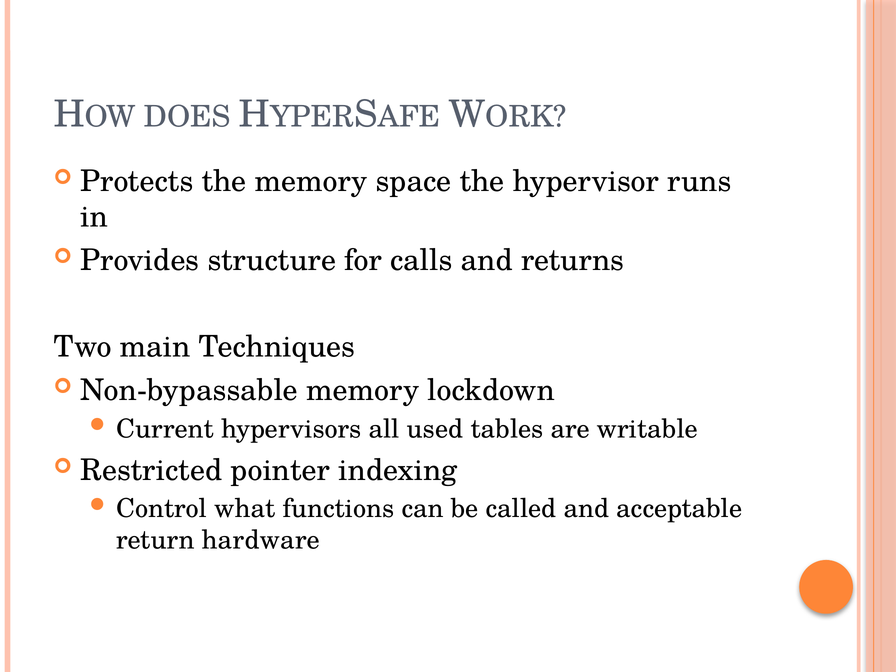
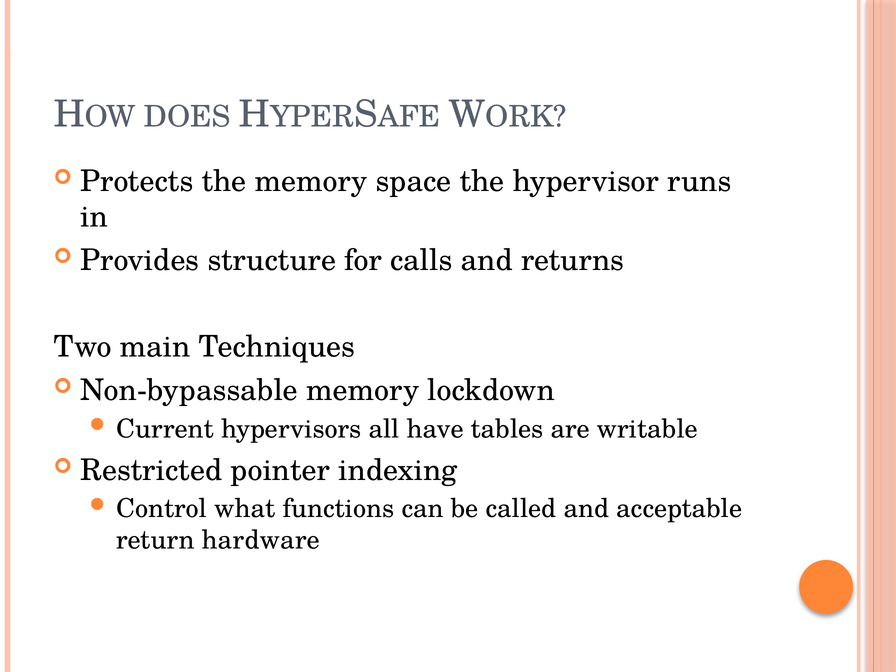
used: used -> have
